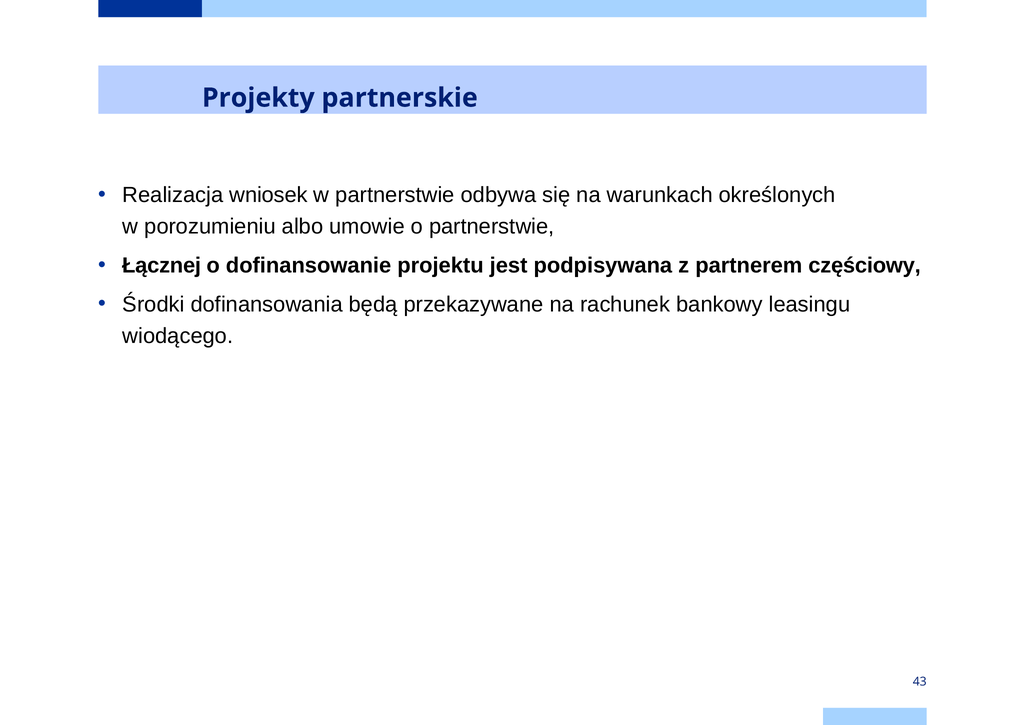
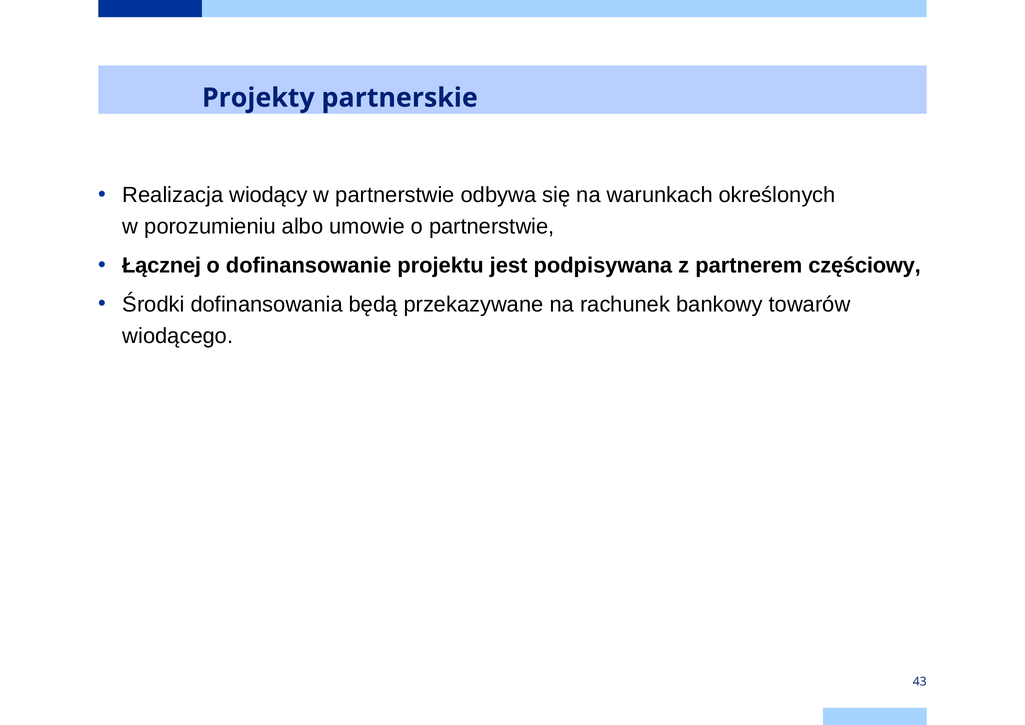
wniosek: wniosek -> wiodący
leasingu: leasingu -> towarów
